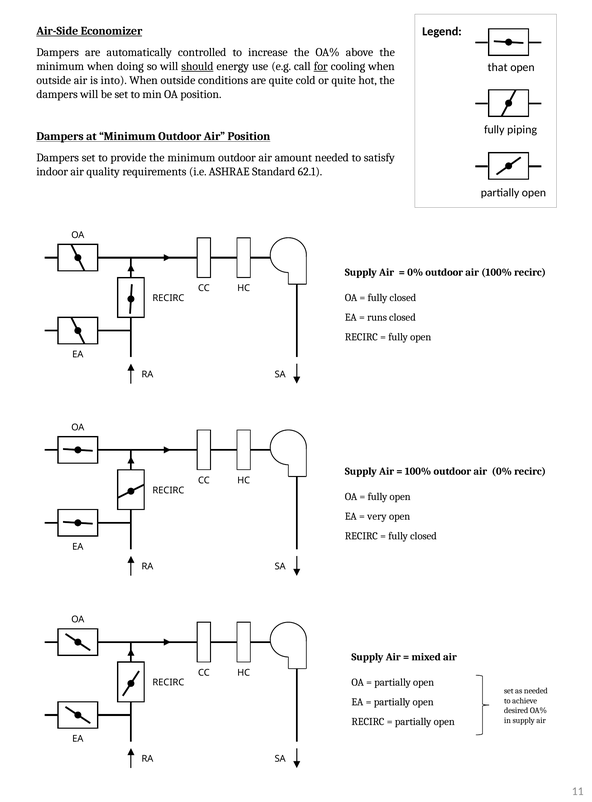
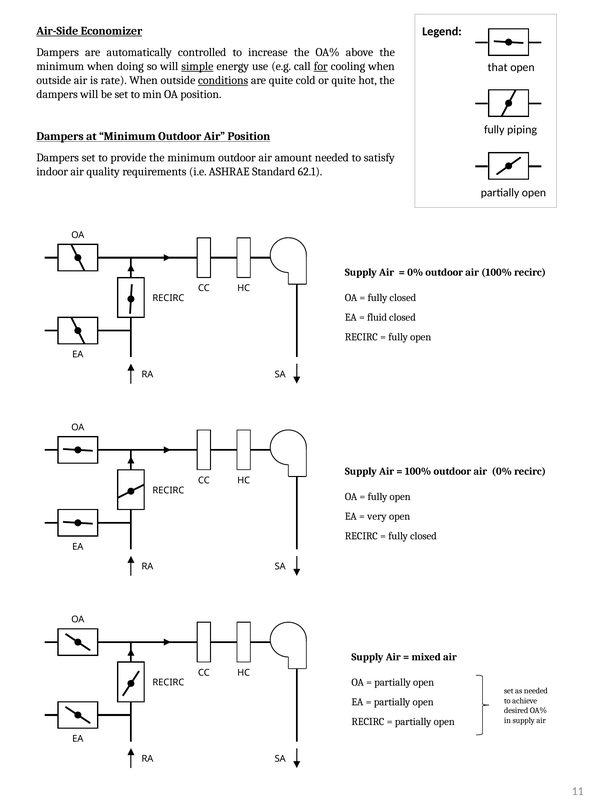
should: should -> simple
into: into -> rate
conditions underline: none -> present
runs: runs -> fluid
